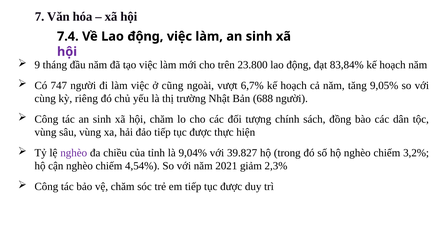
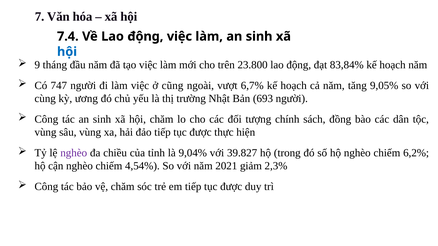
hội at (67, 52) colour: purple -> blue
riêng: riêng -> ương
688: 688 -> 693
3,2%: 3,2% -> 6,2%
